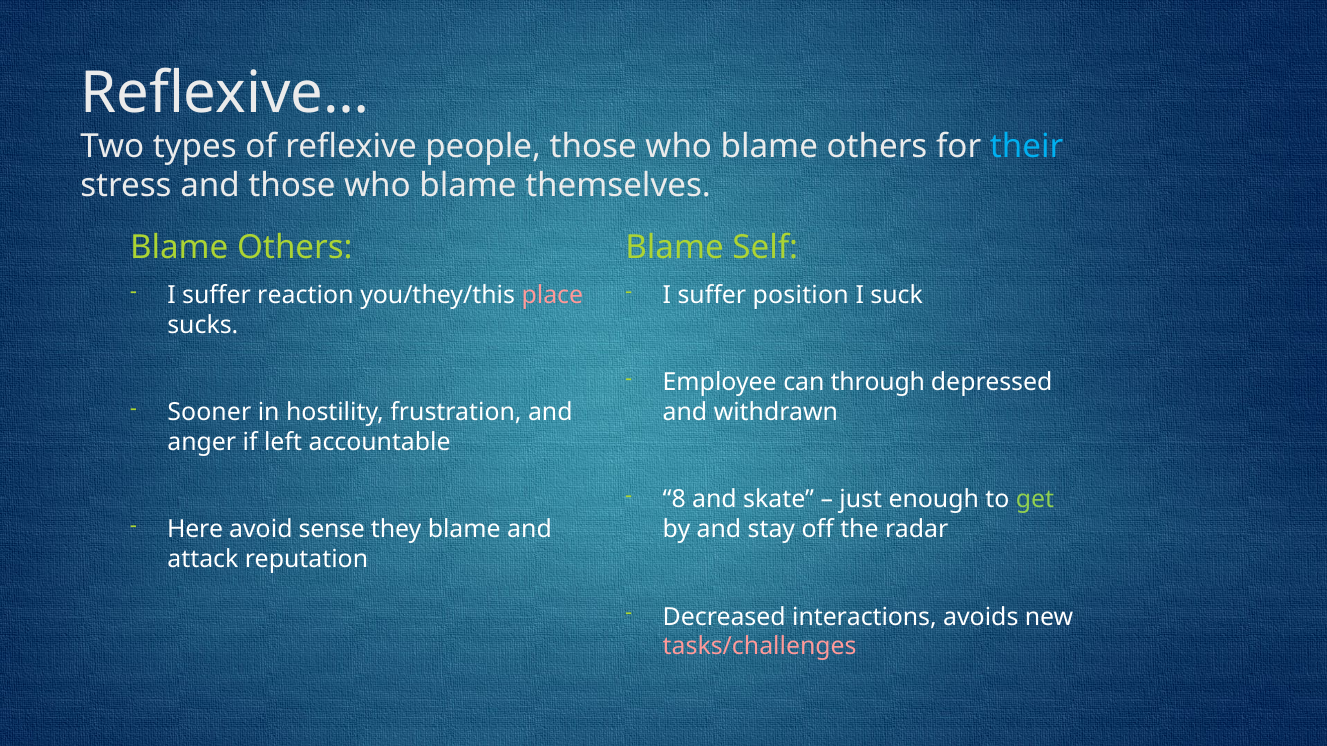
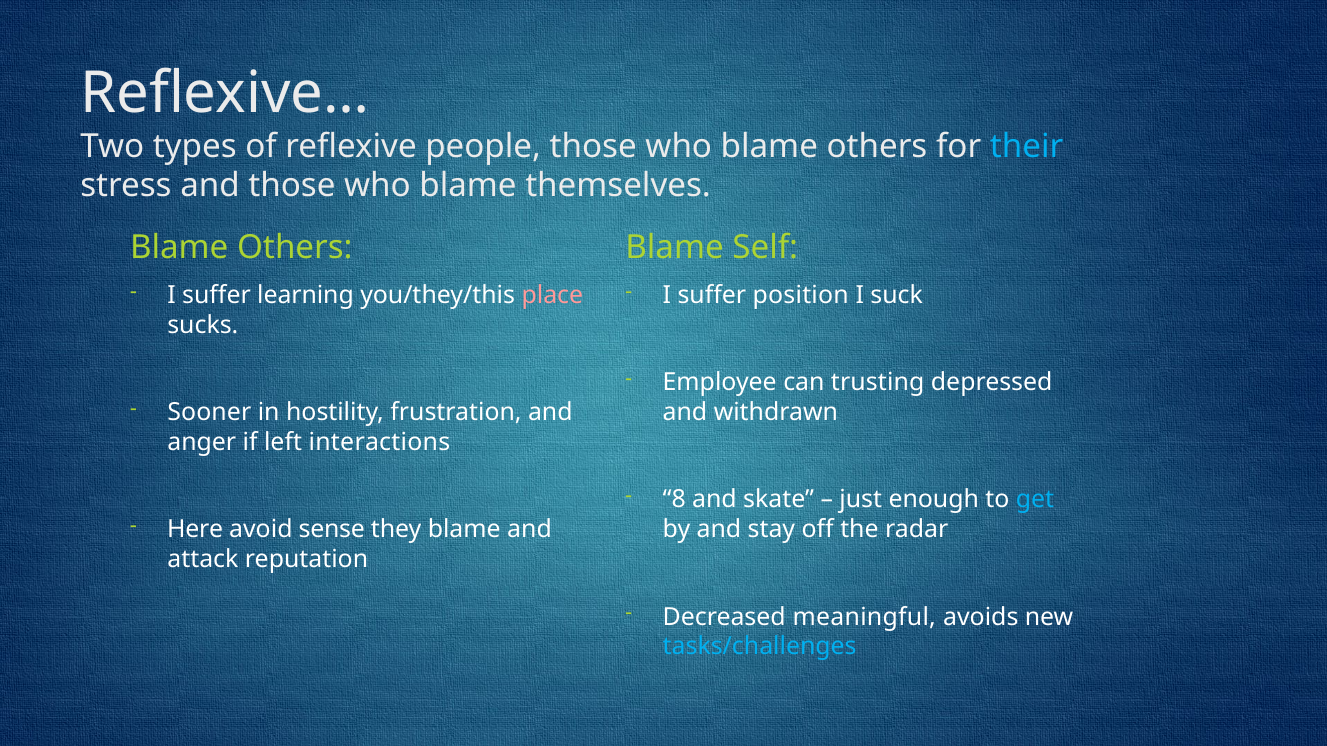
reaction: reaction -> learning
through: through -> trusting
accountable: accountable -> interactions
get colour: light green -> light blue
interactions: interactions -> meaningful
tasks/challenges colour: pink -> light blue
